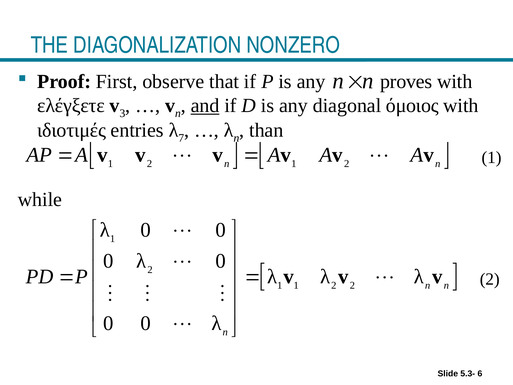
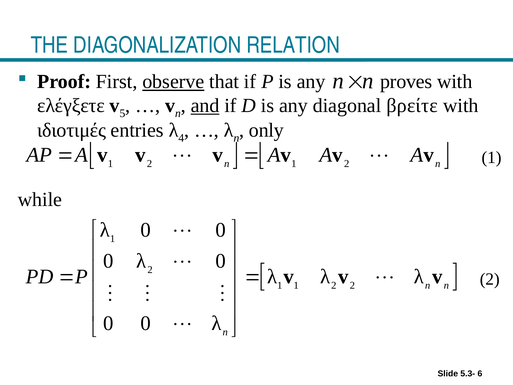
NONZERO: NONZERO -> RELATION
observe underline: none -> present
3: 3 -> 5
όμοιος: όμοιος -> βρείτε
7: 7 -> 4
than: than -> only
